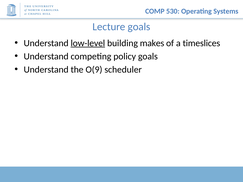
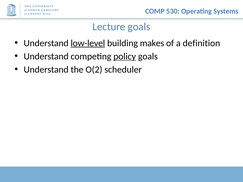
timeslices: timeslices -> definition
policy underline: none -> present
O(9: O(9 -> O(2
